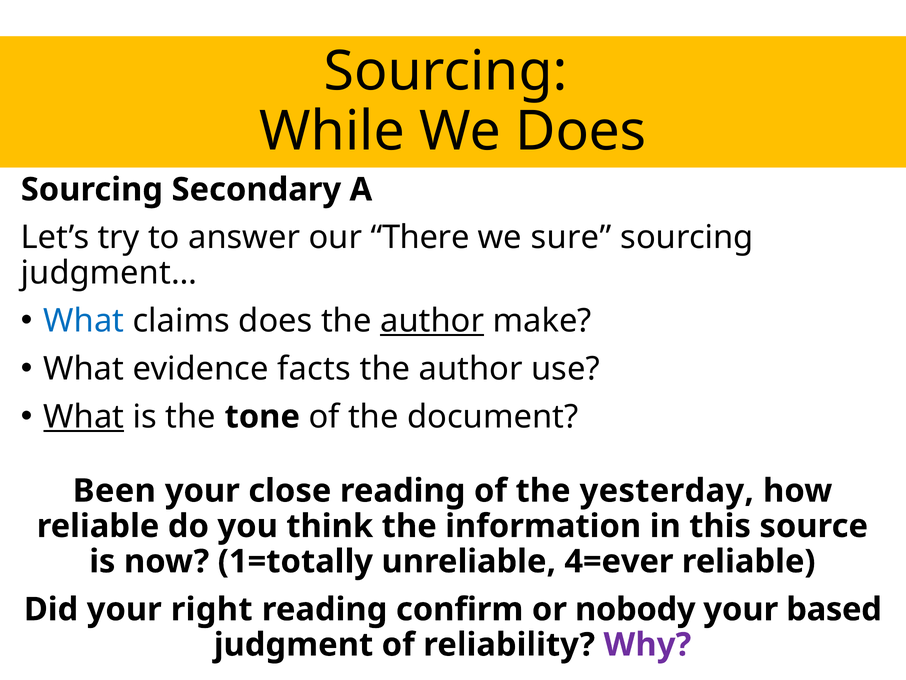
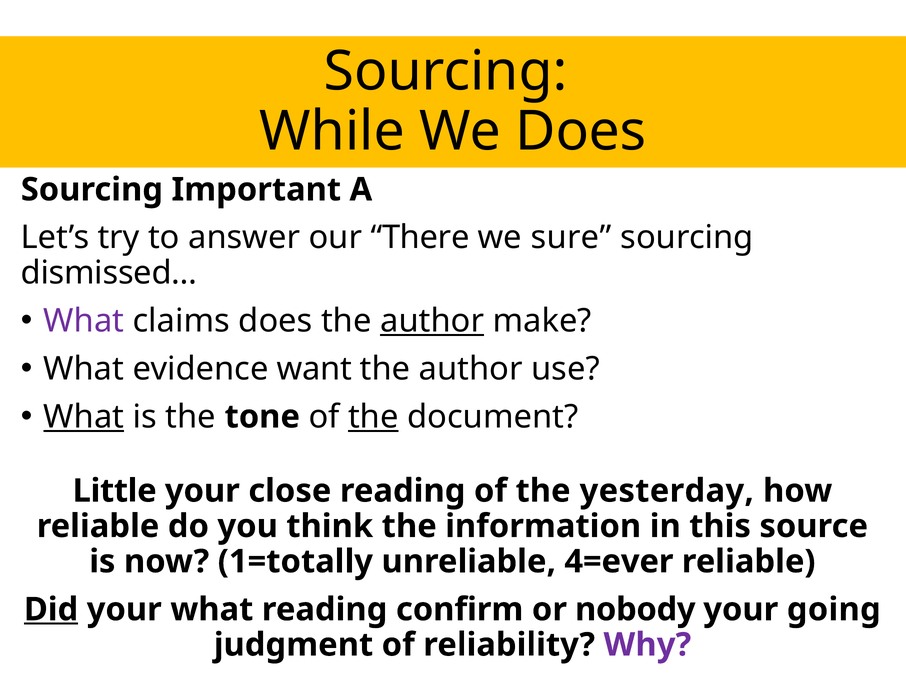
Secondary: Secondary -> Important
judgment…: judgment… -> dismissed…
What at (84, 321) colour: blue -> purple
facts: facts -> want
the at (373, 416) underline: none -> present
Been: Been -> Little
Did underline: none -> present
your right: right -> what
based: based -> going
